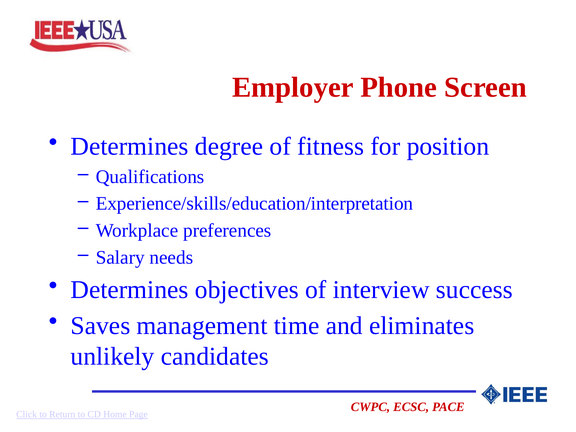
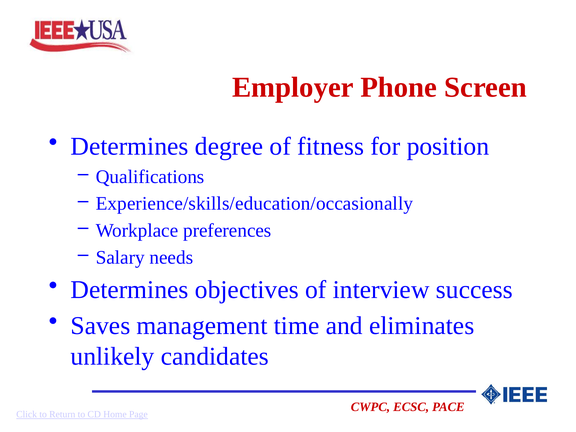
Experience/skills/education/interpretation: Experience/skills/education/interpretation -> Experience/skills/education/occasionally
